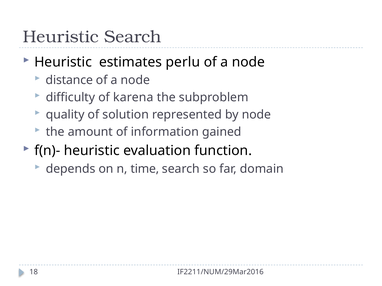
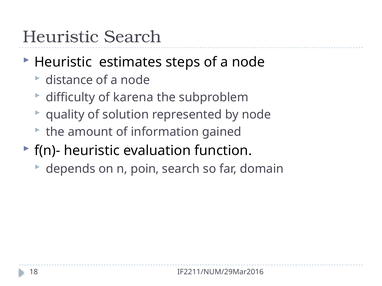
perlu: perlu -> steps
time: time -> poin
